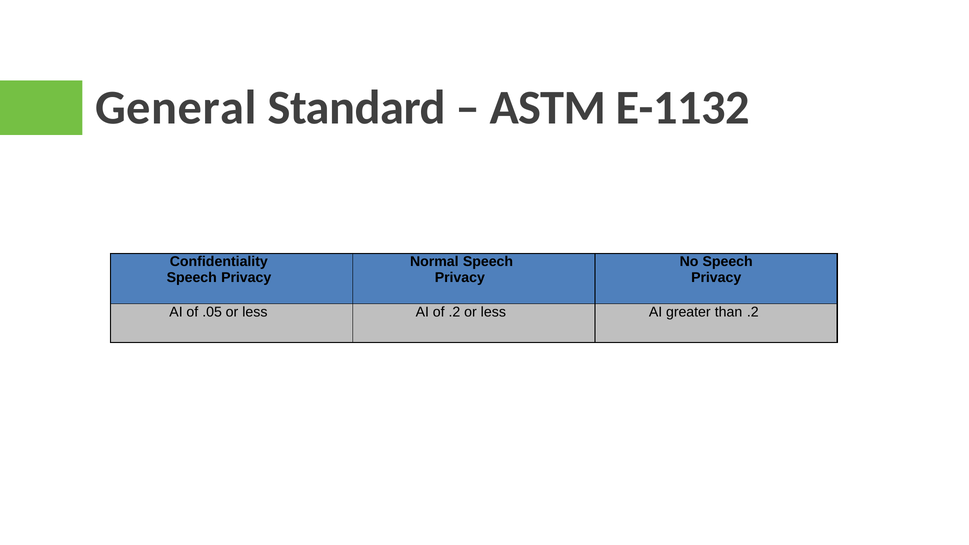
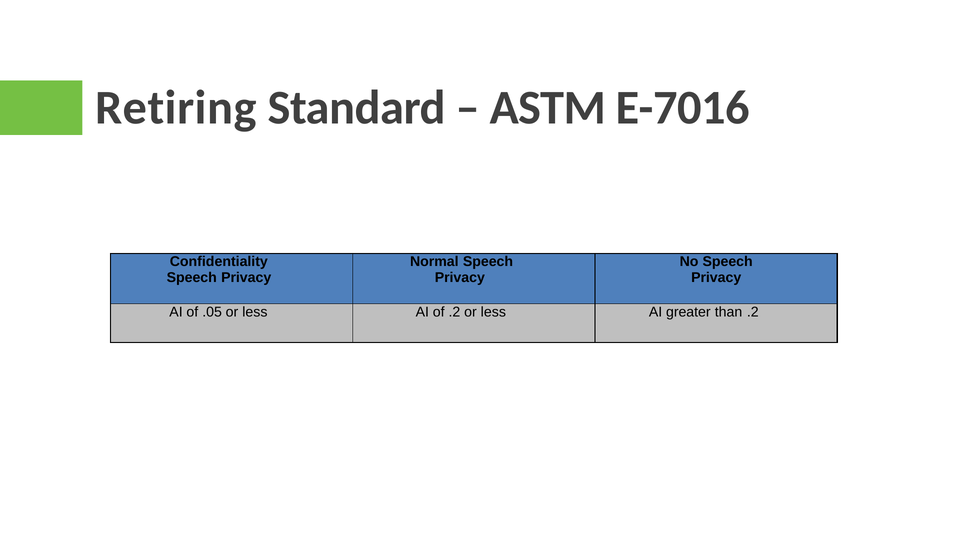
General: General -> Retiring
E-1132: E-1132 -> E-7016
